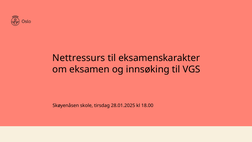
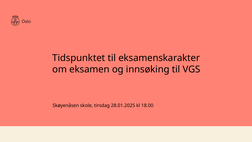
Nettressurs: Nettressurs -> Tidspunktet
